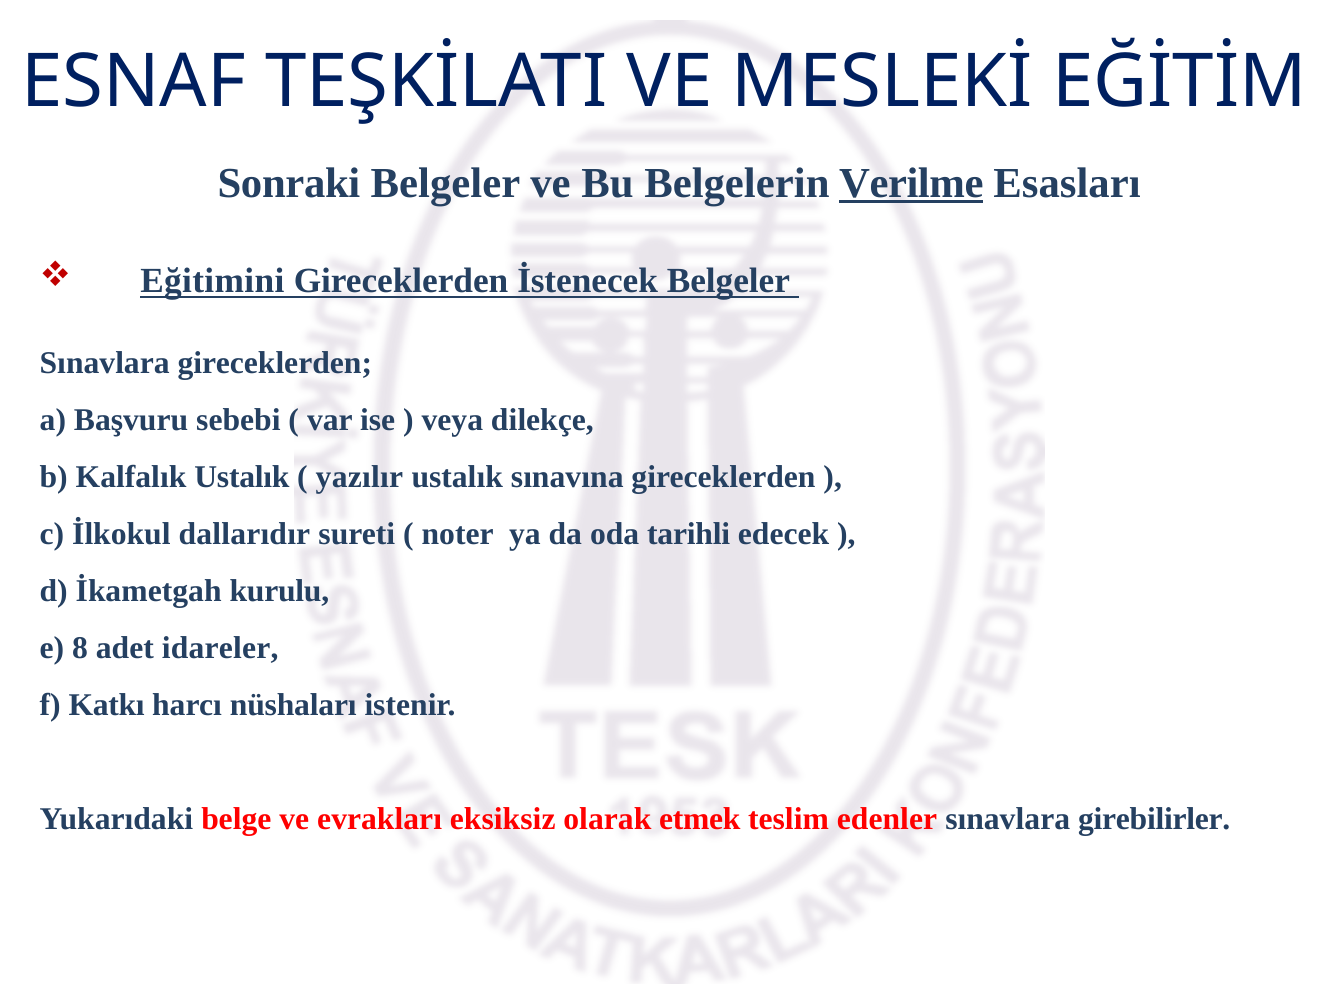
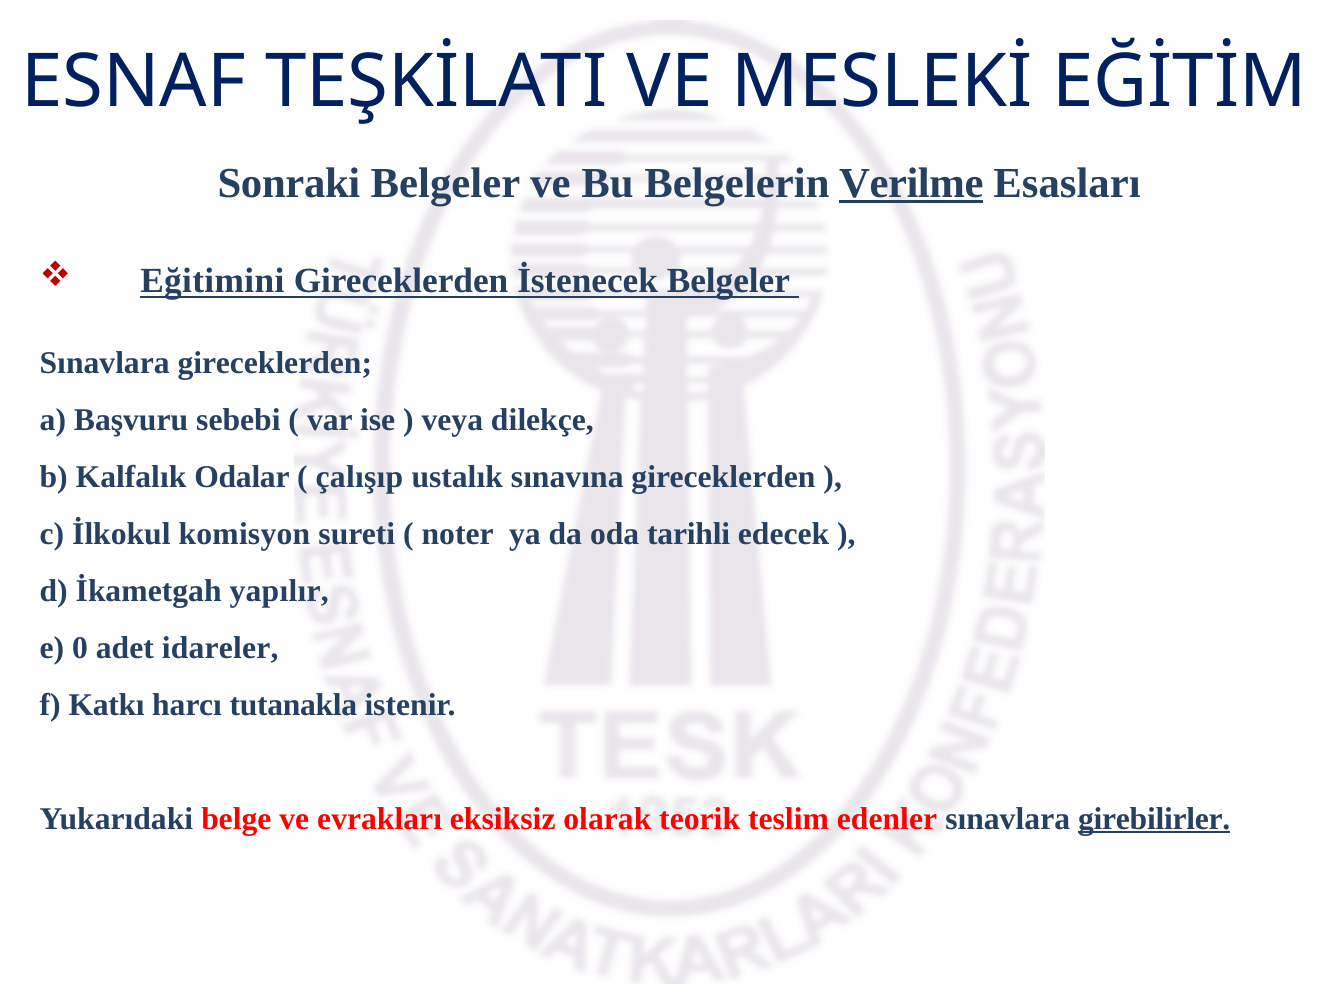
Kalfalık Ustalık: Ustalık -> Odalar
yazılır: yazılır -> çalışıp
dallarıdır: dallarıdır -> komisyon
kurulu: kurulu -> yapılır
8: 8 -> 0
nüshaları: nüshaları -> tutanakla
etmek: etmek -> teorik
girebilirler underline: none -> present
